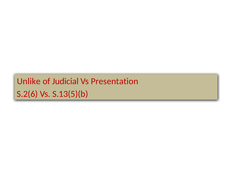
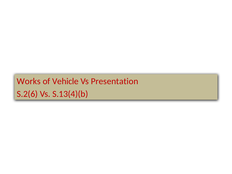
Unlike: Unlike -> Works
Judicial: Judicial -> Vehicle
S.13(5)(b: S.13(5)(b -> S.13(4)(b
